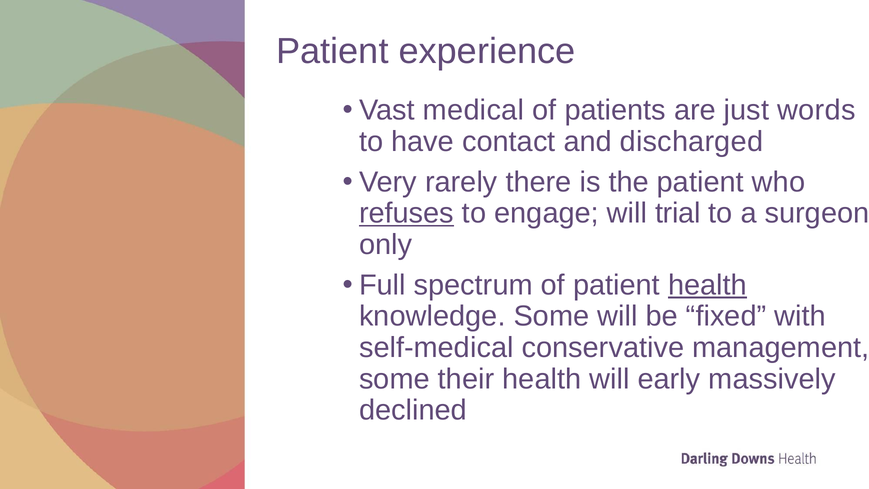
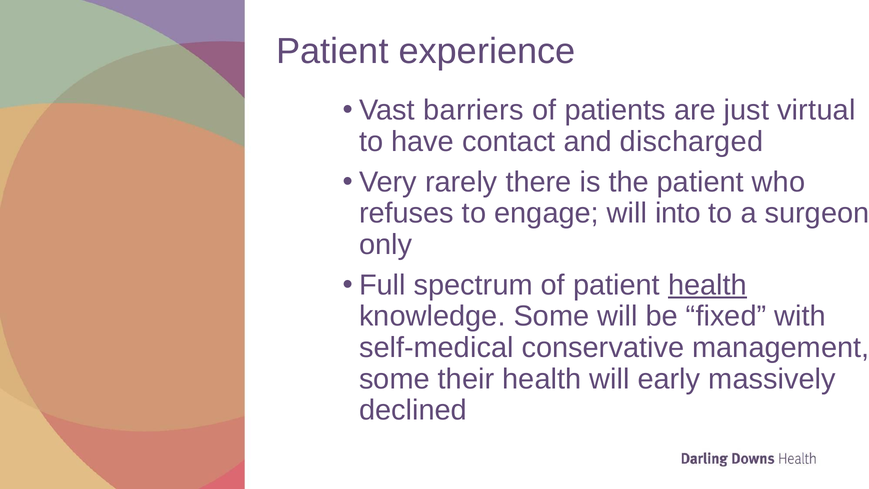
medical: medical -> barriers
words: words -> virtual
refuses underline: present -> none
trial: trial -> into
